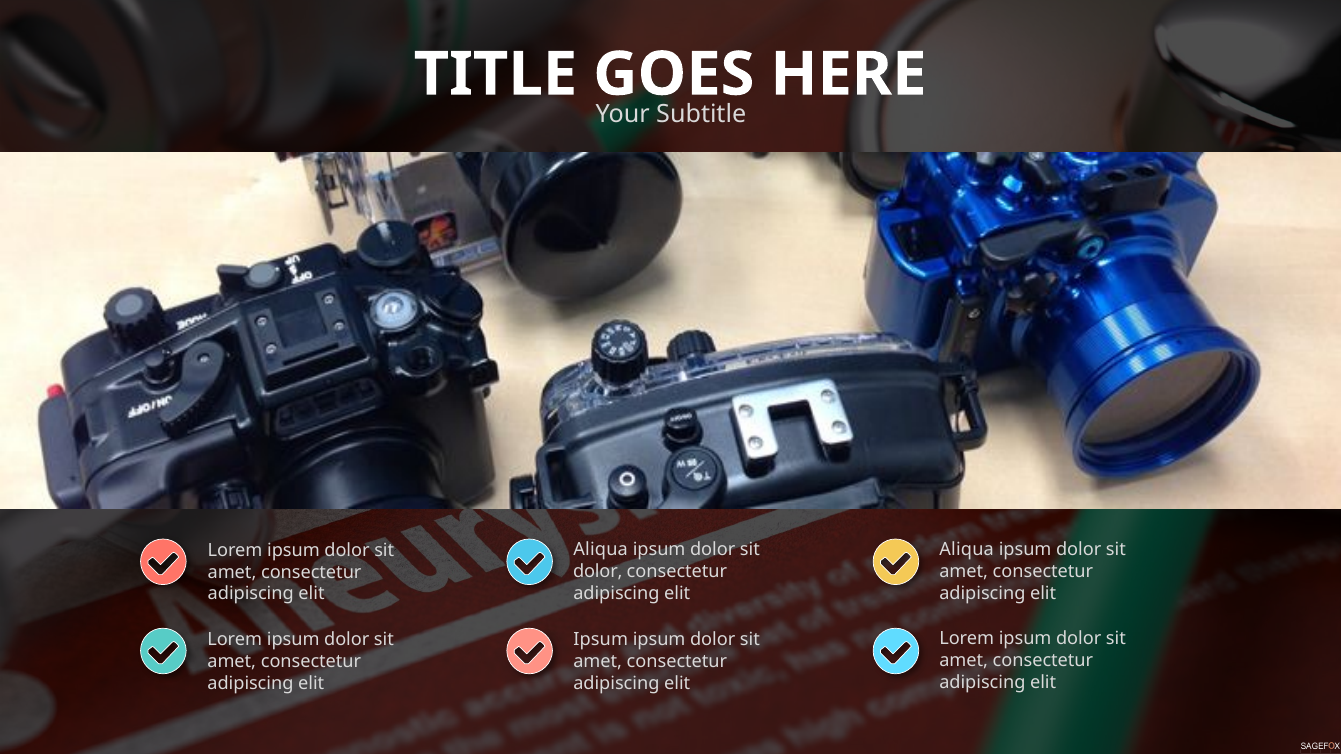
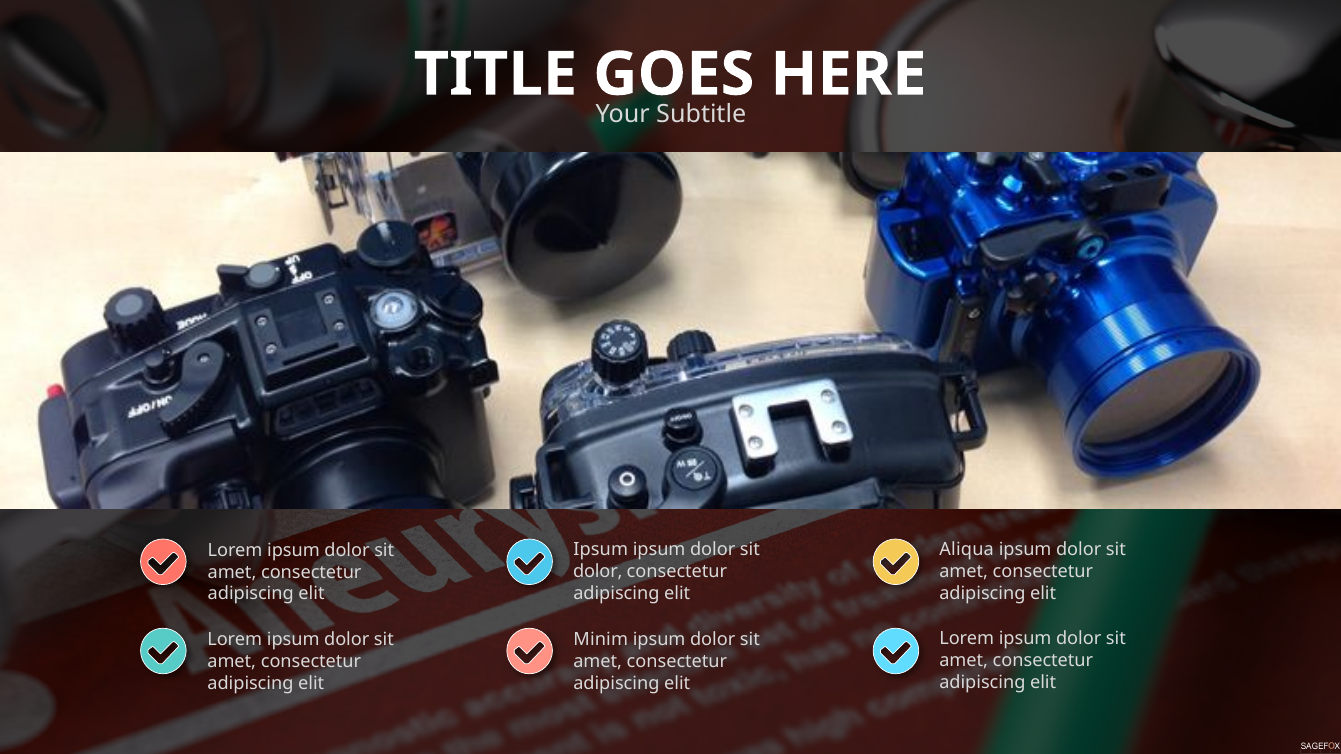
Aliqua at (601, 550): Aliqua -> Ipsum
Ipsum at (601, 640): Ipsum -> Minim
